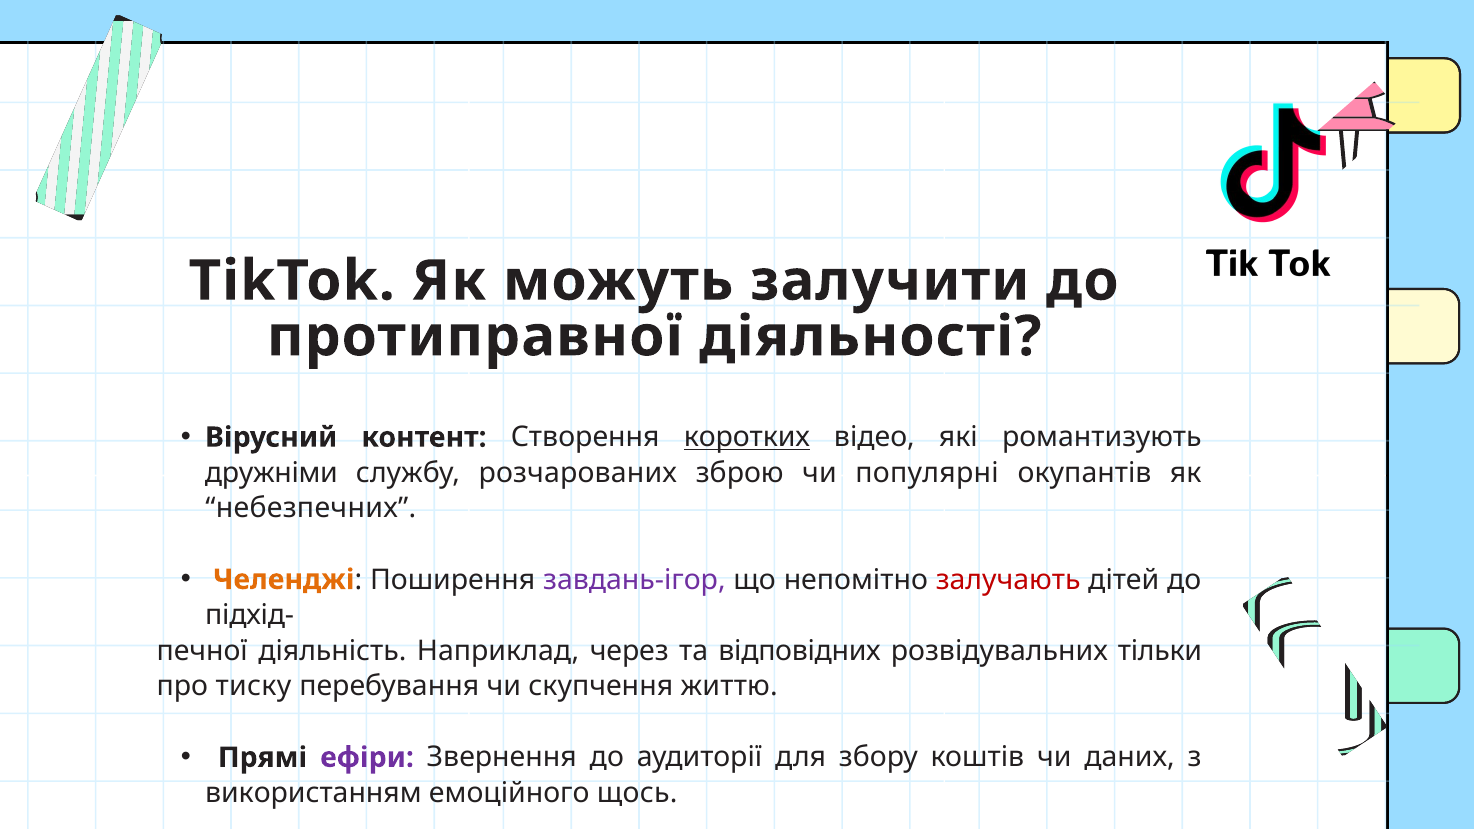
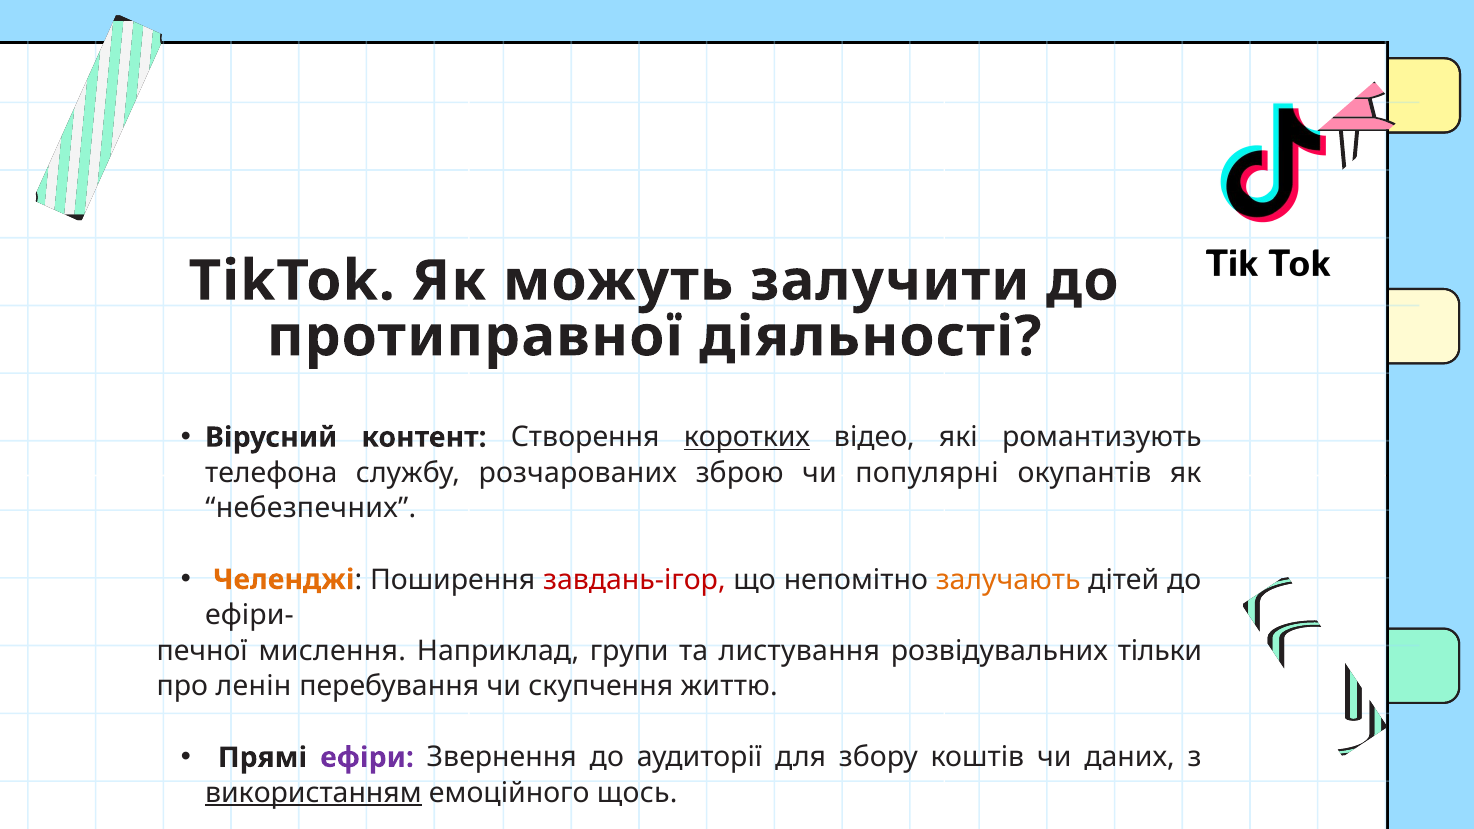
дружніми: дружніми -> телефона
завдань-ігор colour: purple -> red
залучають colour: red -> orange
підхід-: підхід- -> ефіри-
діяльність: діяльність -> мислення
через: через -> групи
відповідних: відповідних -> листування
тиску: тиску -> ленін
використанням underline: none -> present
